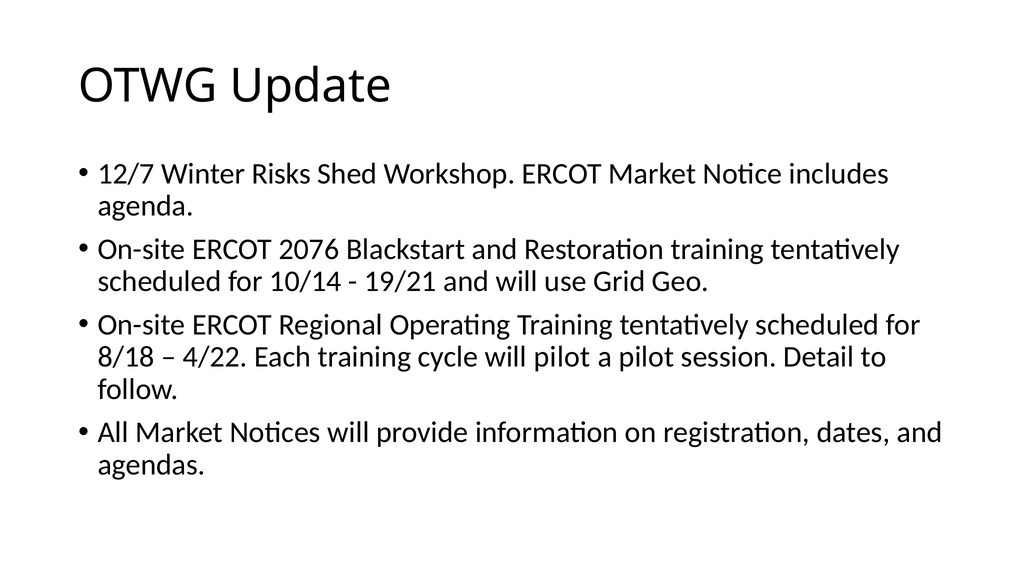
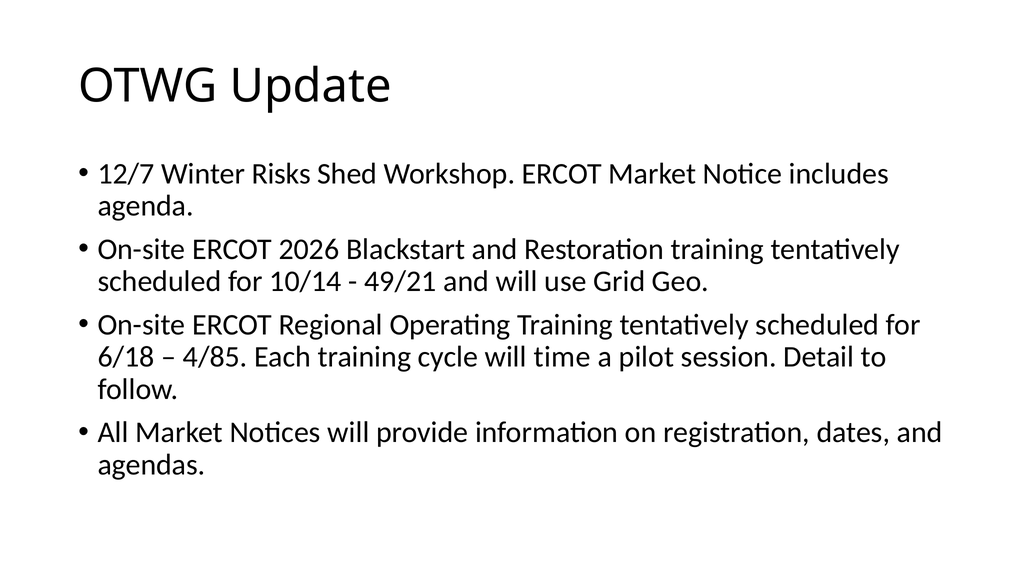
2076: 2076 -> 2026
19/21: 19/21 -> 49/21
8/18: 8/18 -> 6/18
4/22: 4/22 -> 4/85
will pilot: pilot -> time
